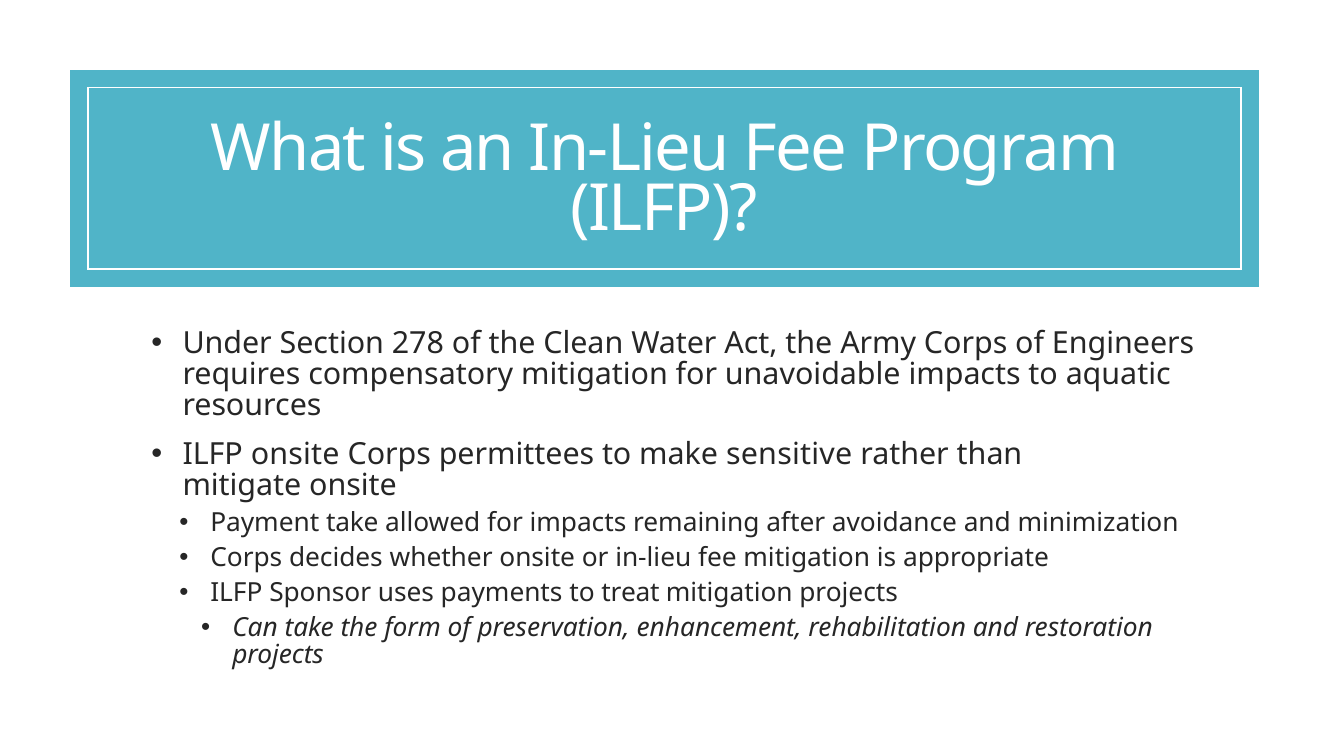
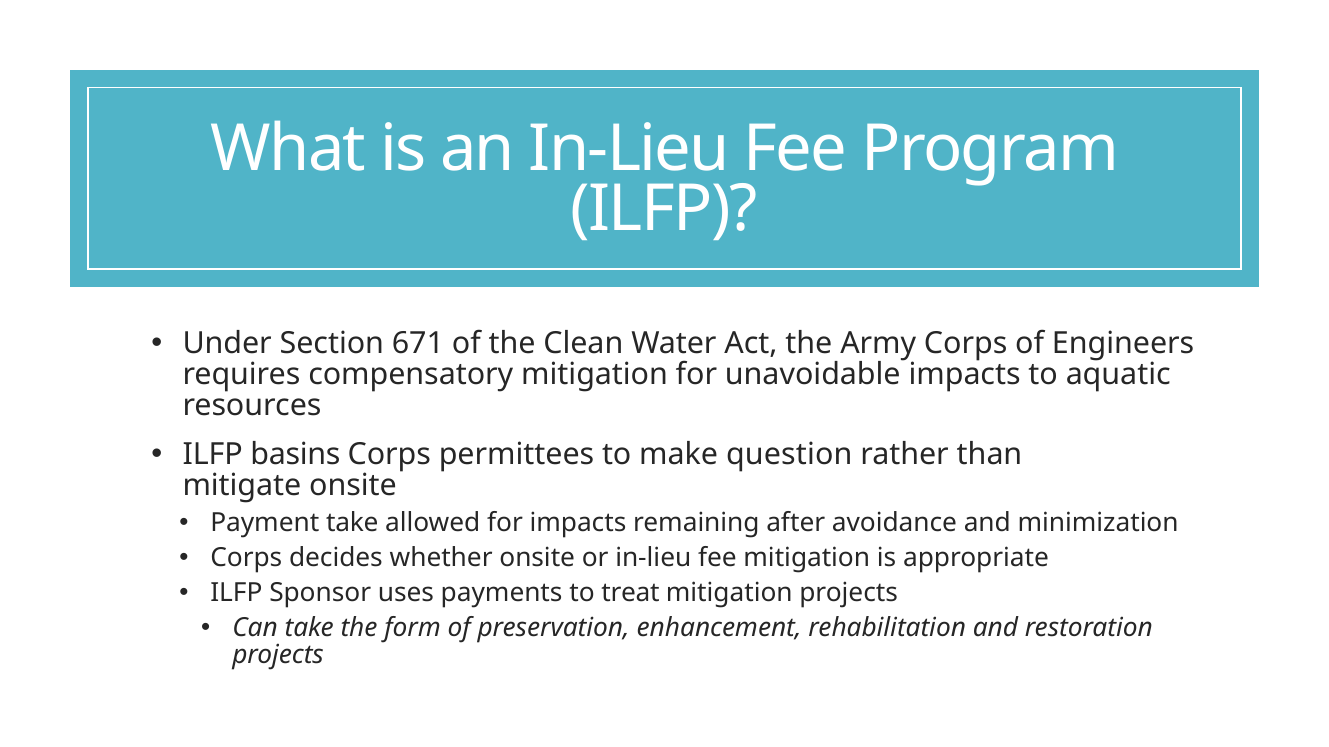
278: 278 -> 671
ILFP onsite: onsite -> basins
sensitive: sensitive -> question
